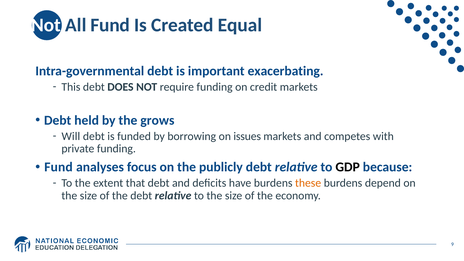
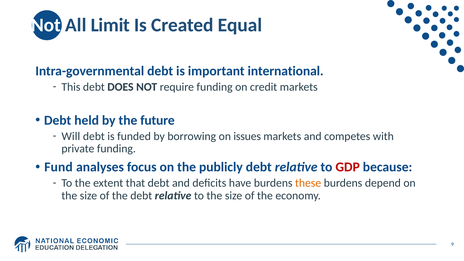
All Fund: Fund -> Limit
exacerbating: exacerbating -> international
grows: grows -> future
GDP colour: black -> red
